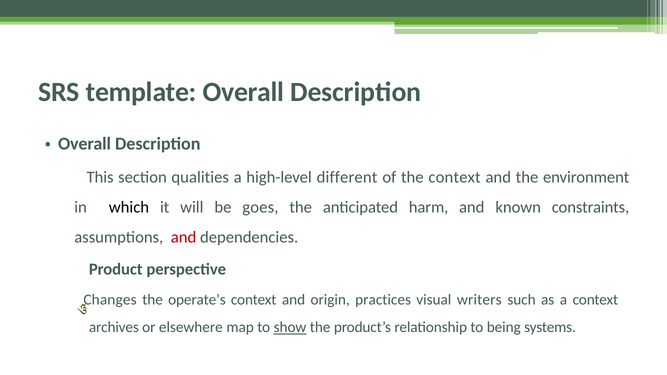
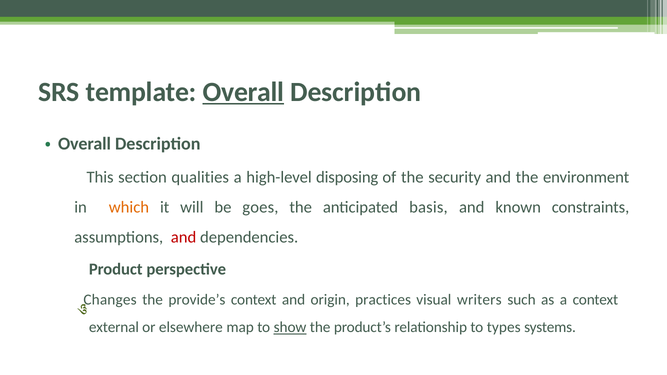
Overall at (243, 92) underline: none -> present
different: different -> disposing
the context: context -> security
which colour: black -> orange
harm: harm -> basis
operate’s: operate’s -> provide’s
archives: archives -> external
being: being -> types
